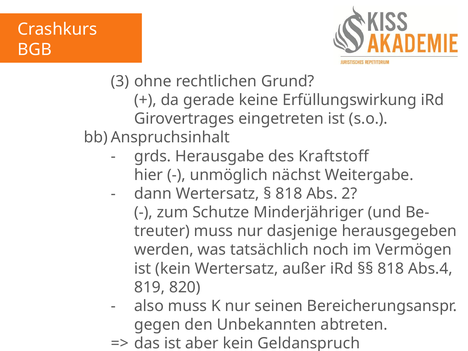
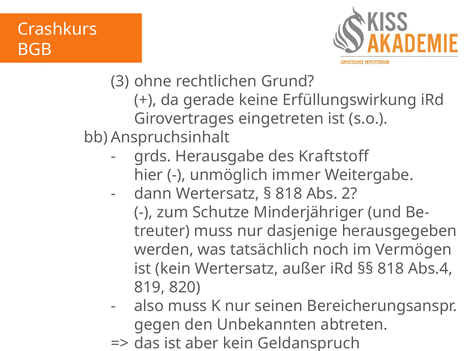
nächst: nächst -> immer
